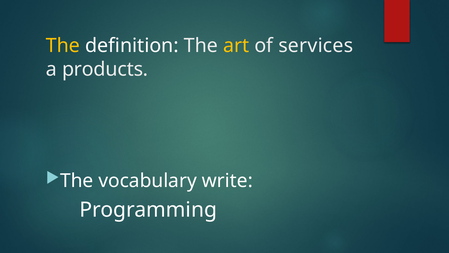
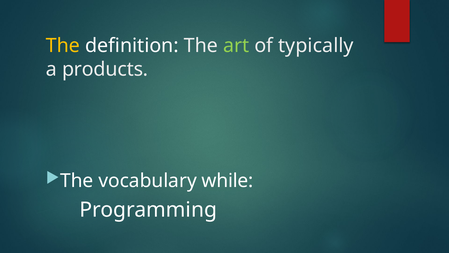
art colour: yellow -> light green
services: services -> typically
write: write -> while
